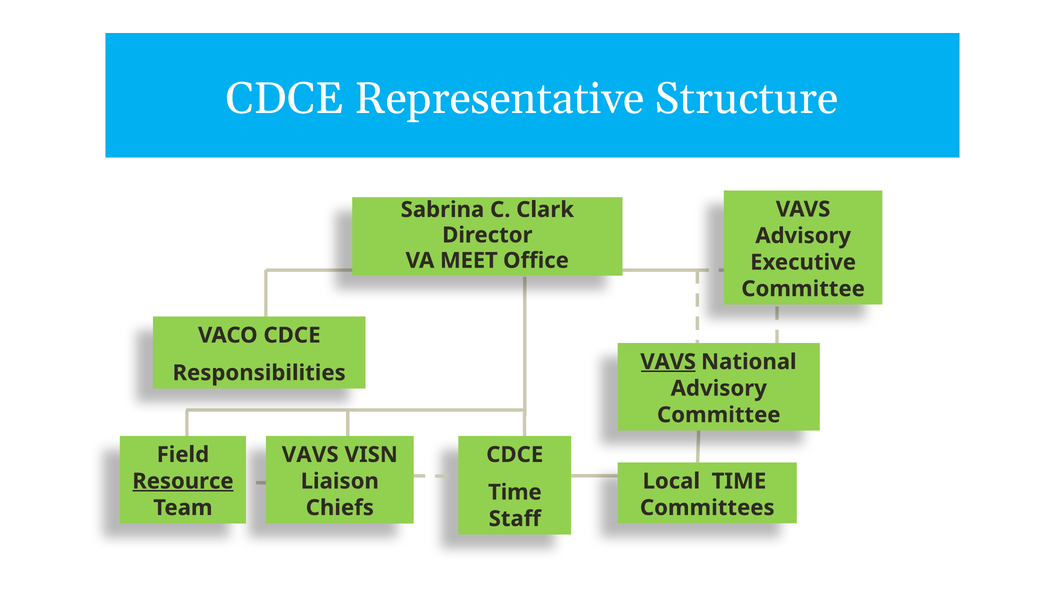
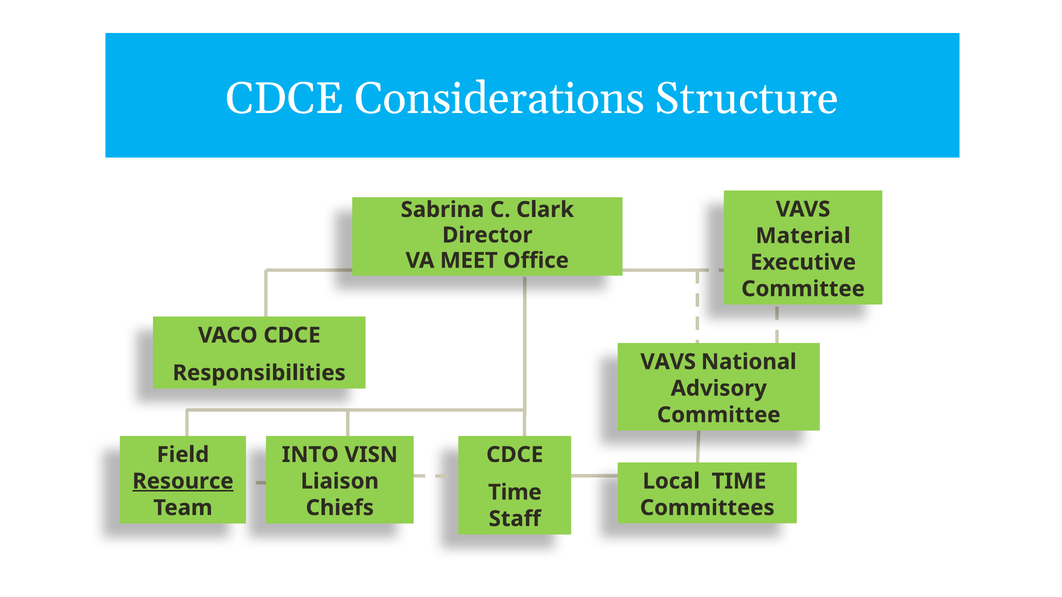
Representative: Representative -> Considerations
Advisory at (803, 236): Advisory -> Material
VAVS at (668, 362) underline: present -> none
VAVS at (310, 455): VAVS -> INTO
